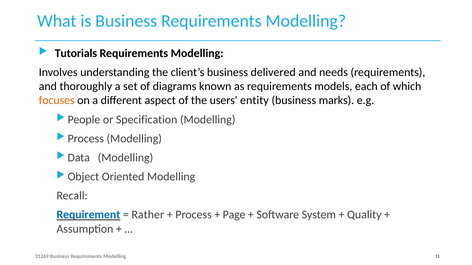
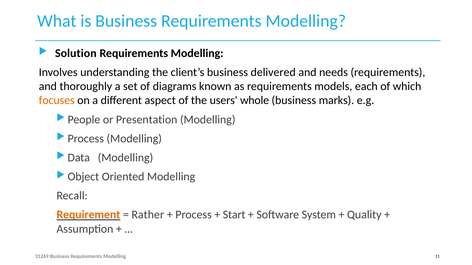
Tutorials: Tutorials -> Solution
entity: entity -> whole
Specification: Specification -> Presentation
Requirement colour: blue -> orange
Page: Page -> Start
